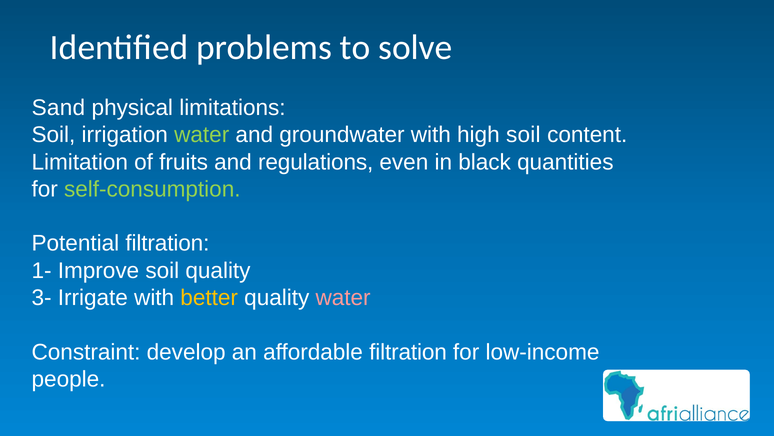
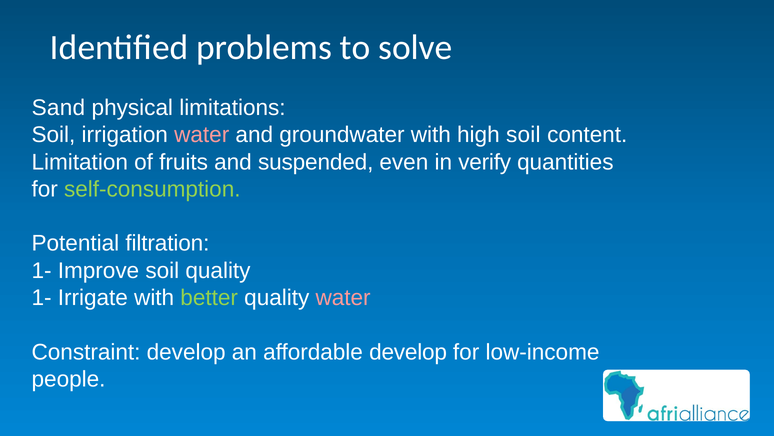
water at (202, 135) colour: light green -> pink
regulations: regulations -> suspended
black: black -> verify
3- at (42, 297): 3- -> 1-
better colour: yellow -> light green
affordable filtration: filtration -> develop
